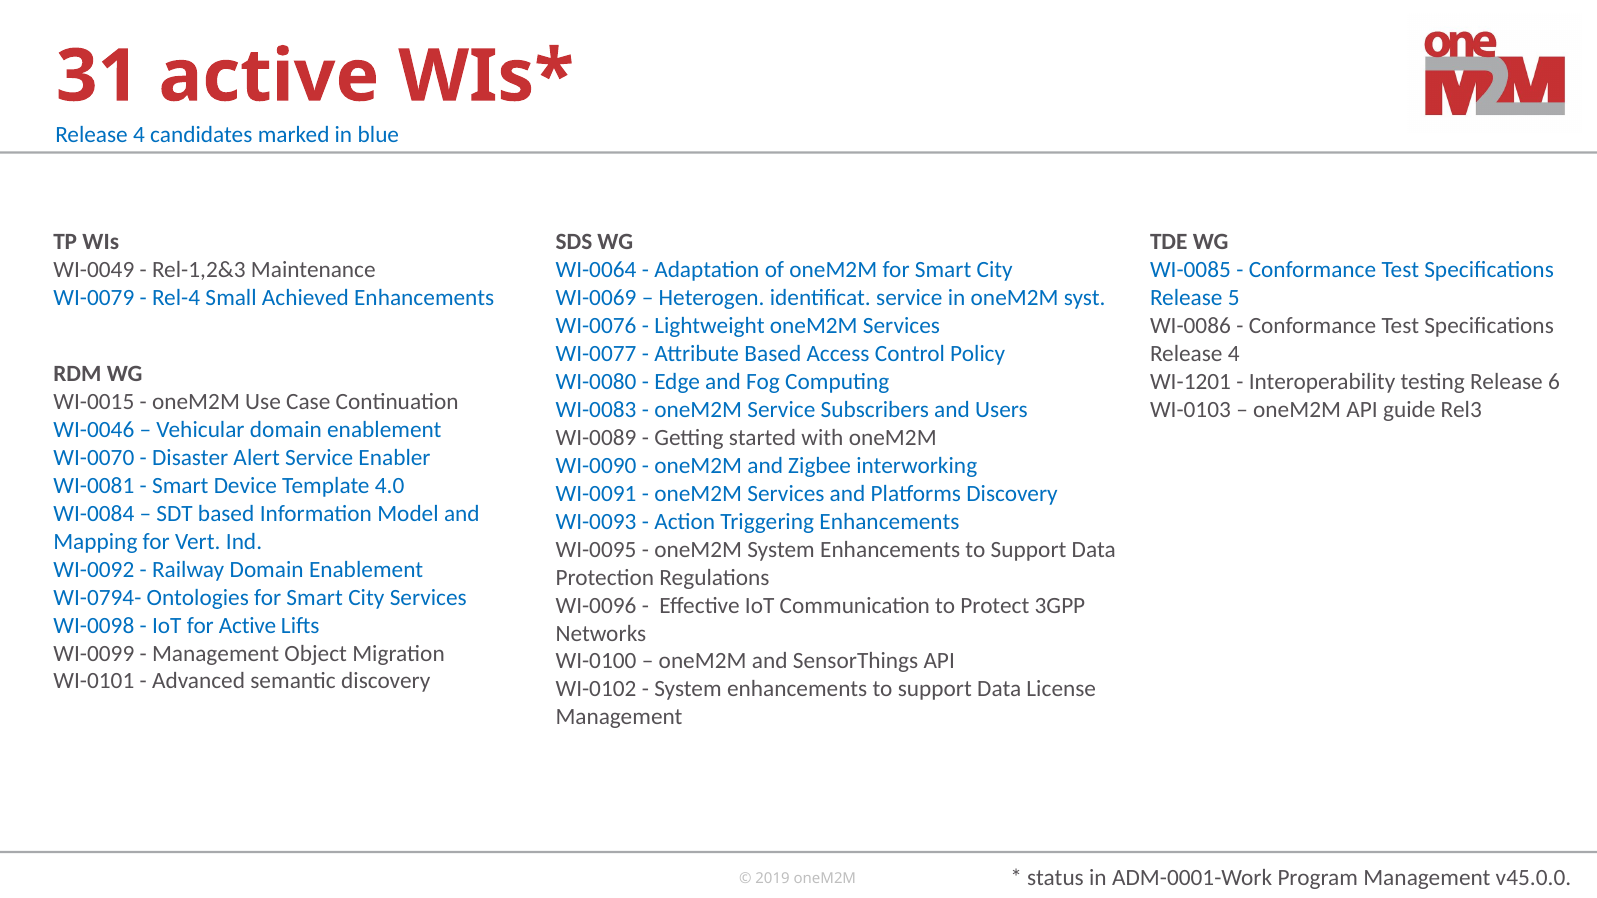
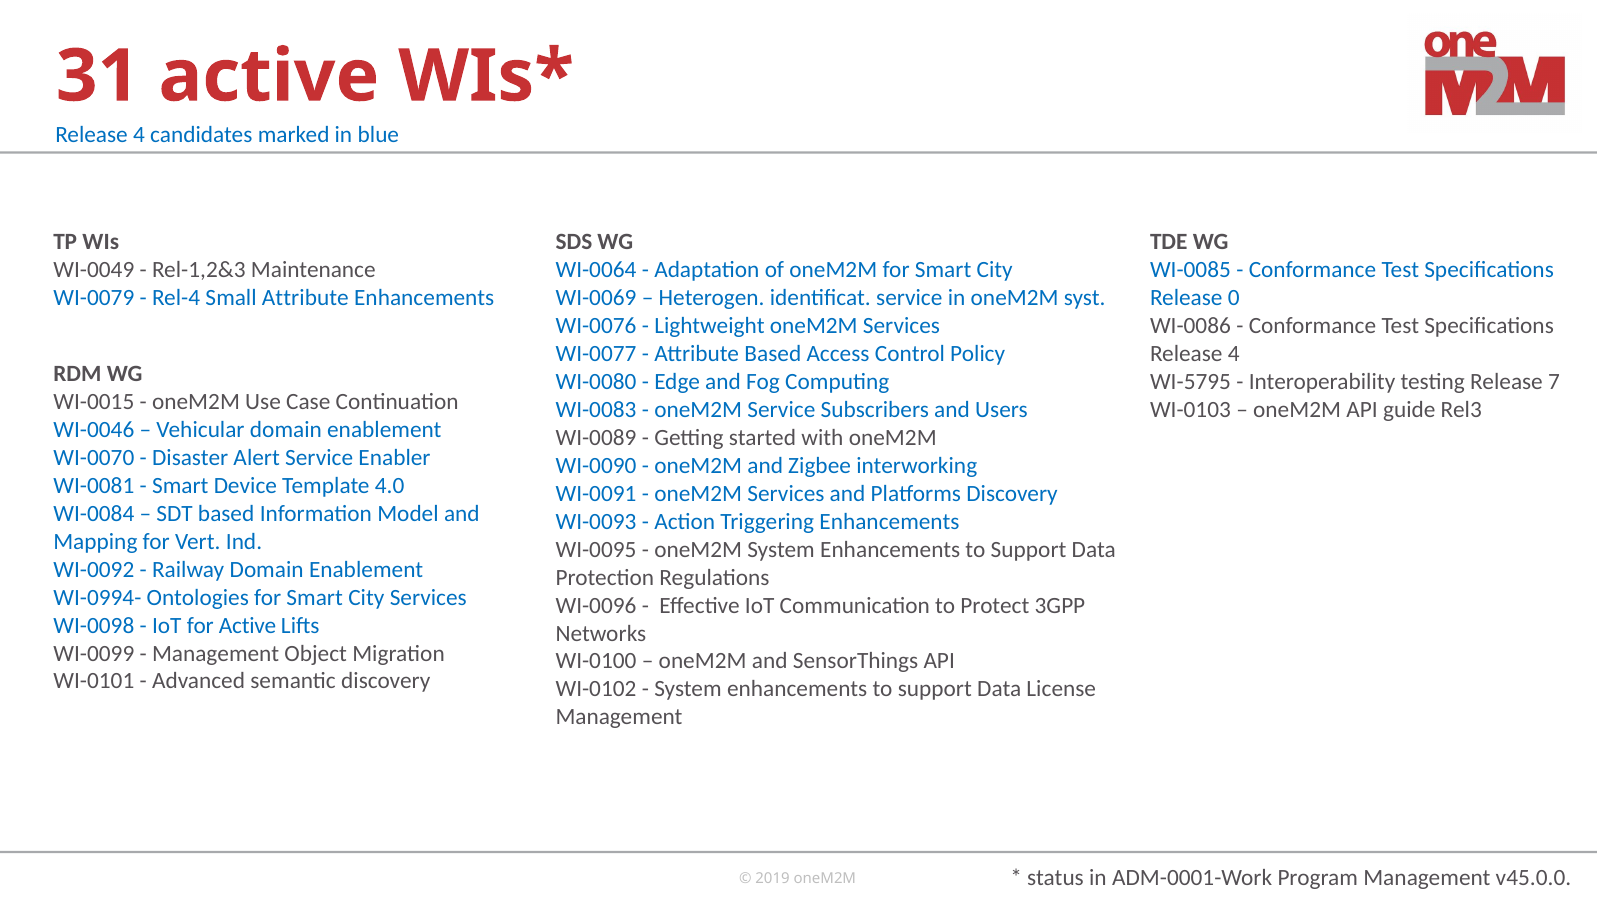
Small Achieved: Achieved -> Attribute
5: 5 -> 0
WI-1201: WI-1201 -> WI-5795
6: 6 -> 7
WI-0794-: WI-0794- -> WI-0994-
